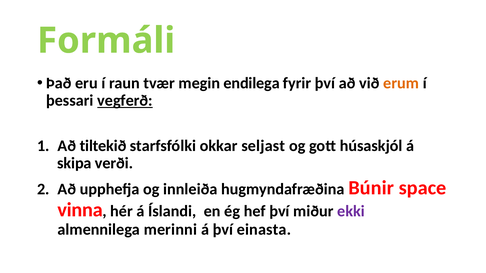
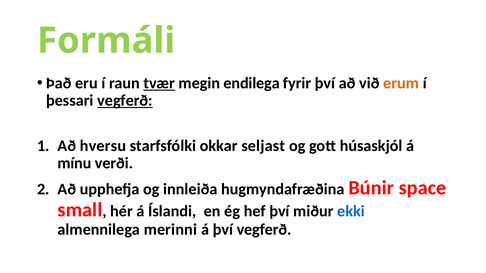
tvær underline: none -> present
tiltekið: tiltekið -> hversu
skipa: skipa -> mínu
vinna: vinna -> small
ekki colour: purple -> blue
því einasta: einasta -> vegferð
